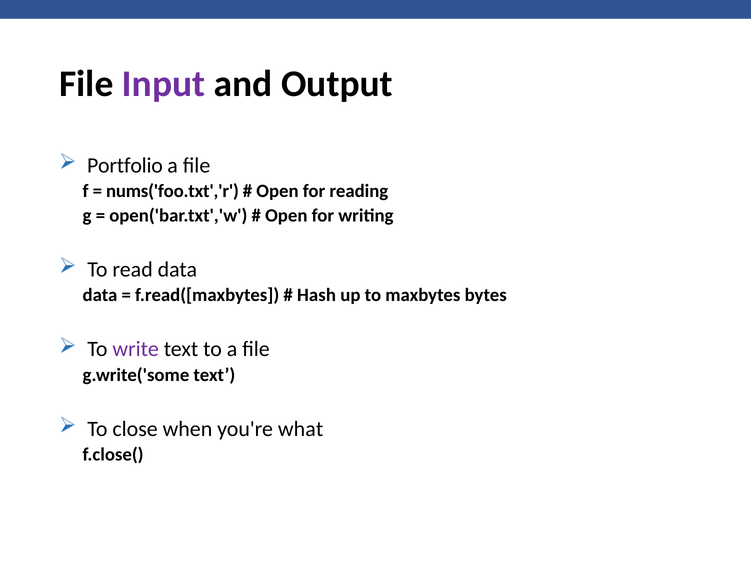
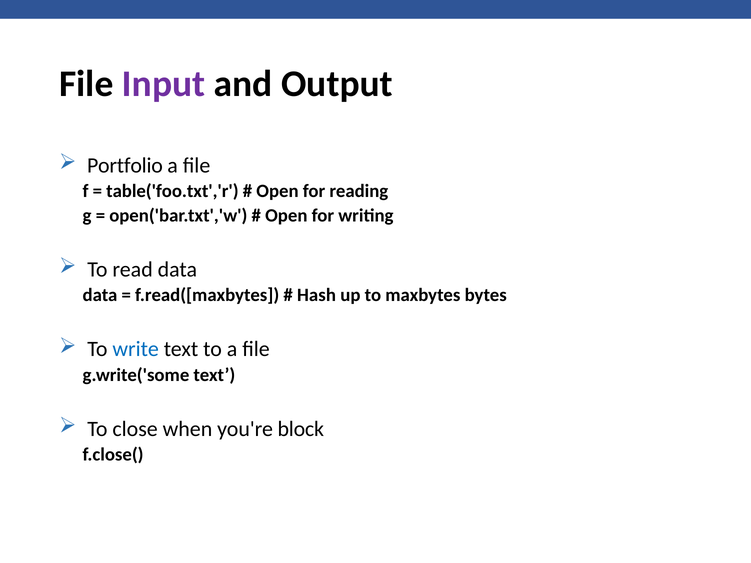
nums('foo.txt','r: nums('foo.txt','r -> table('foo.txt','r
write colour: purple -> blue
what: what -> block
